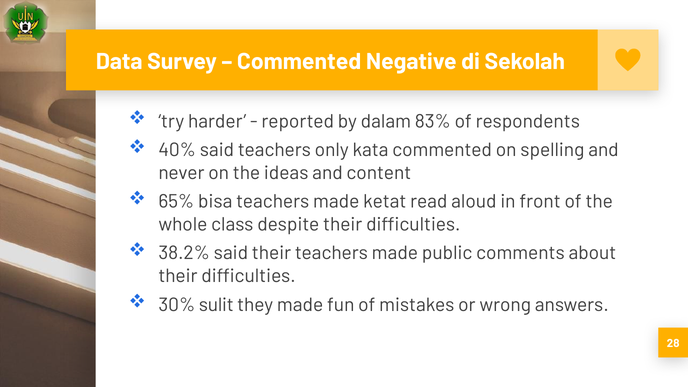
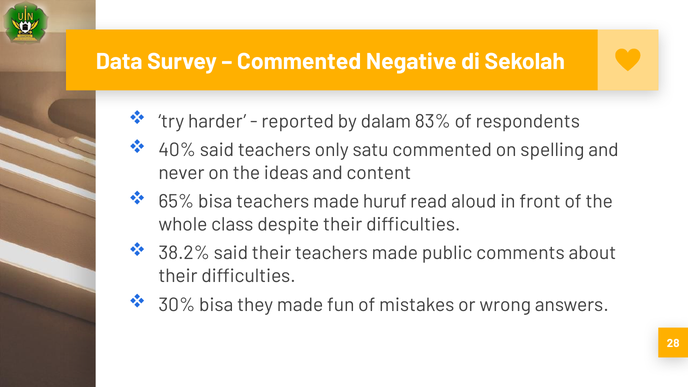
kata: kata -> satu
ketat: ketat -> huruf
30% sulit: sulit -> bisa
